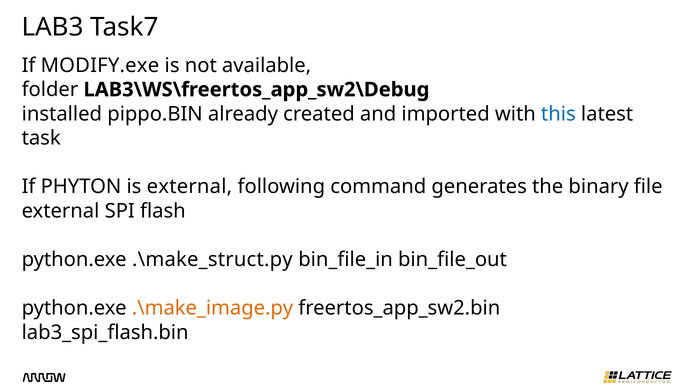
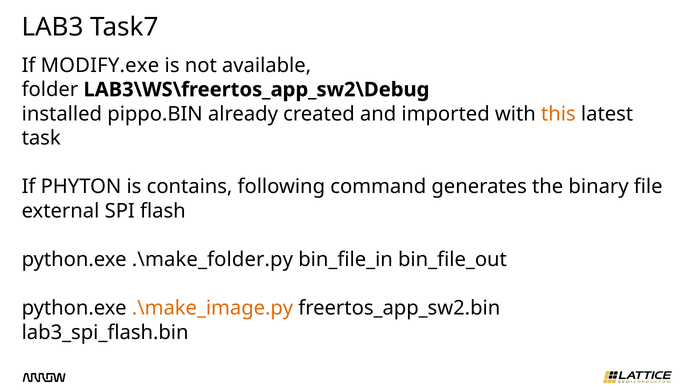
this colour: blue -> orange
is external: external -> contains
.\make_struct.py: .\make_struct.py -> .\make_folder.py
